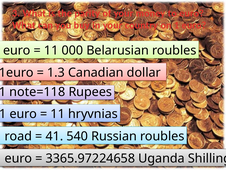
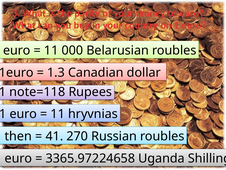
road: road -> then
540: 540 -> 270
